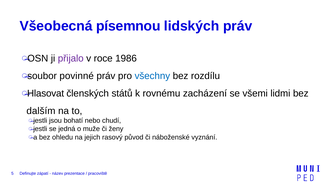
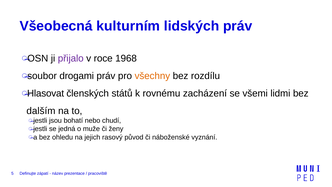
písemnou: písemnou -> kulturním
1986: 1986 -> 1968
povinné: povinné -> drogami
všechny colour: blue -> orange
